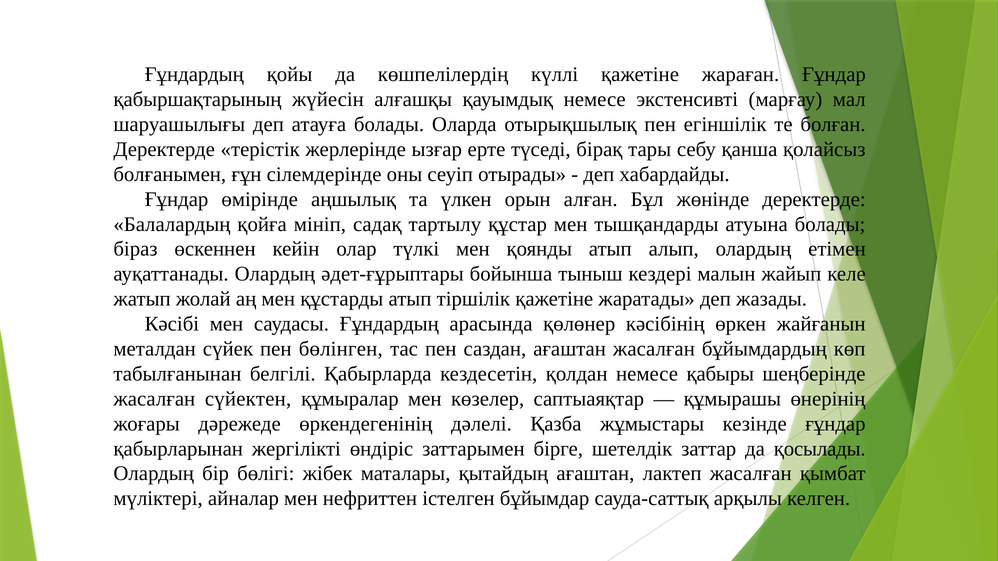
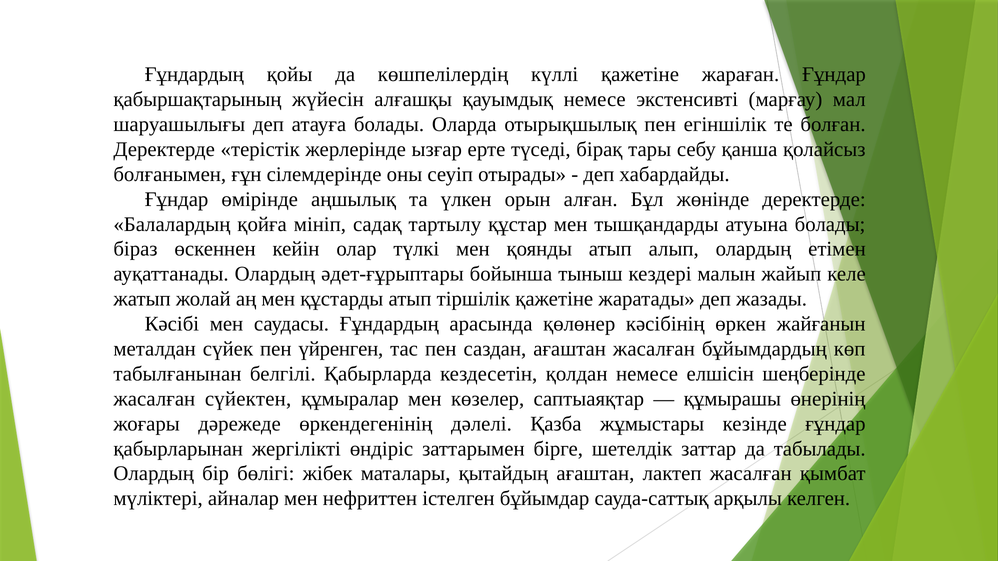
бөлінген: бөлінген -> үйренген
қабыры: қабыры -> елшісін
қосылады: қосылады -> табылады
